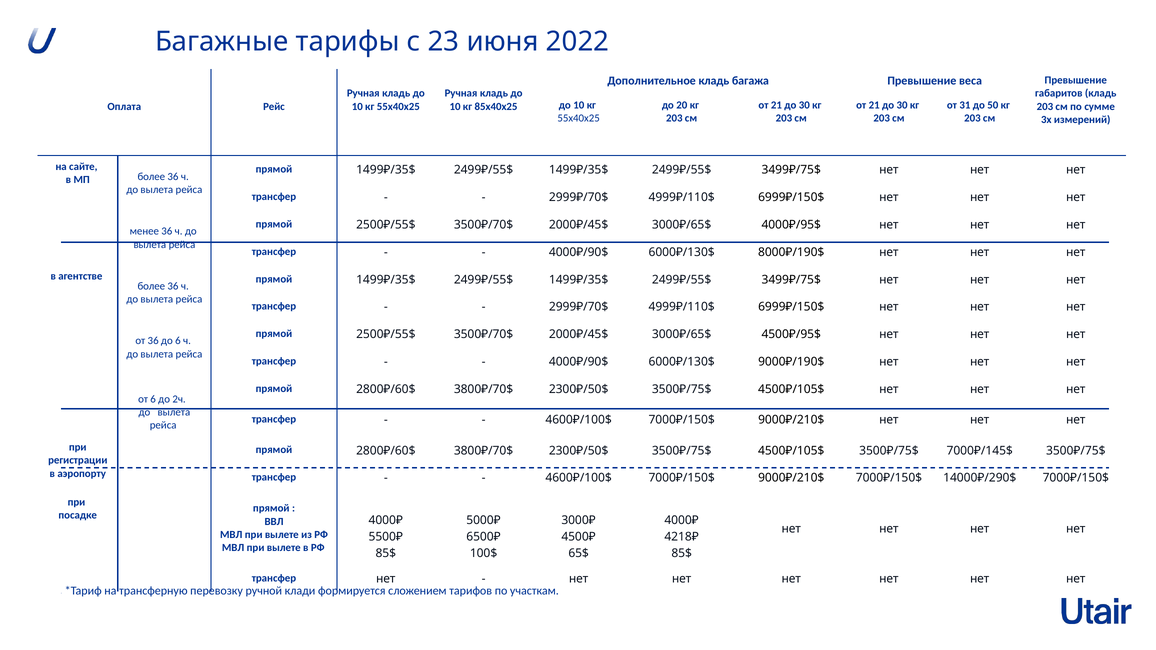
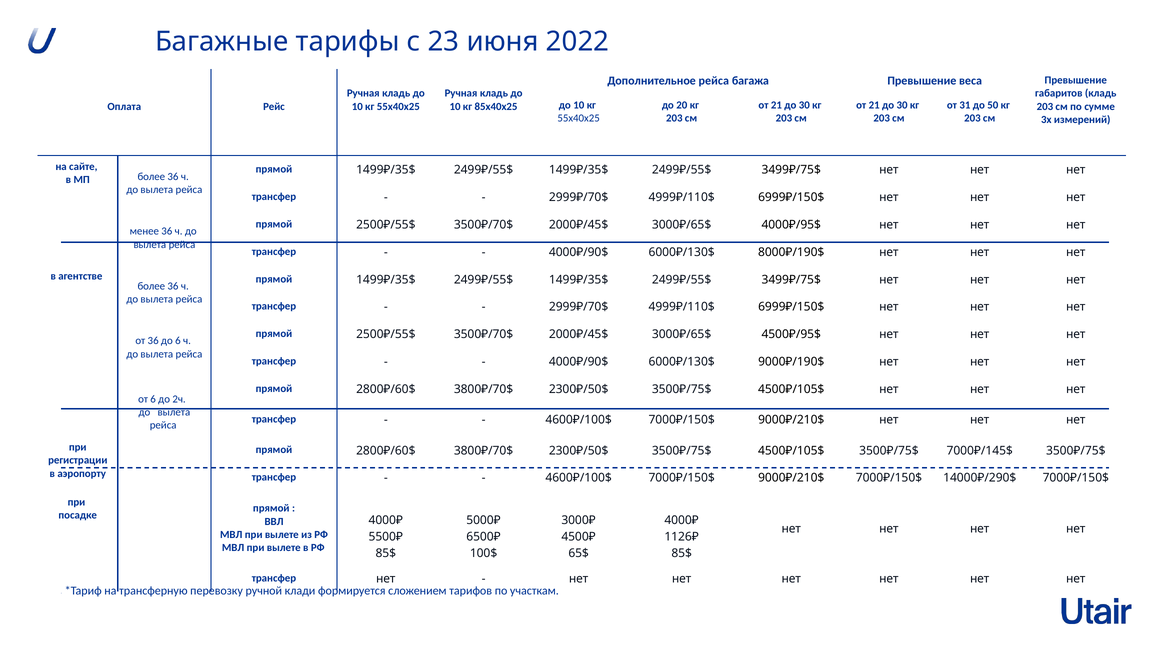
Дополнительное кладь: кладь -> рейса
4218₽: 4218₽ -> 1126₽
